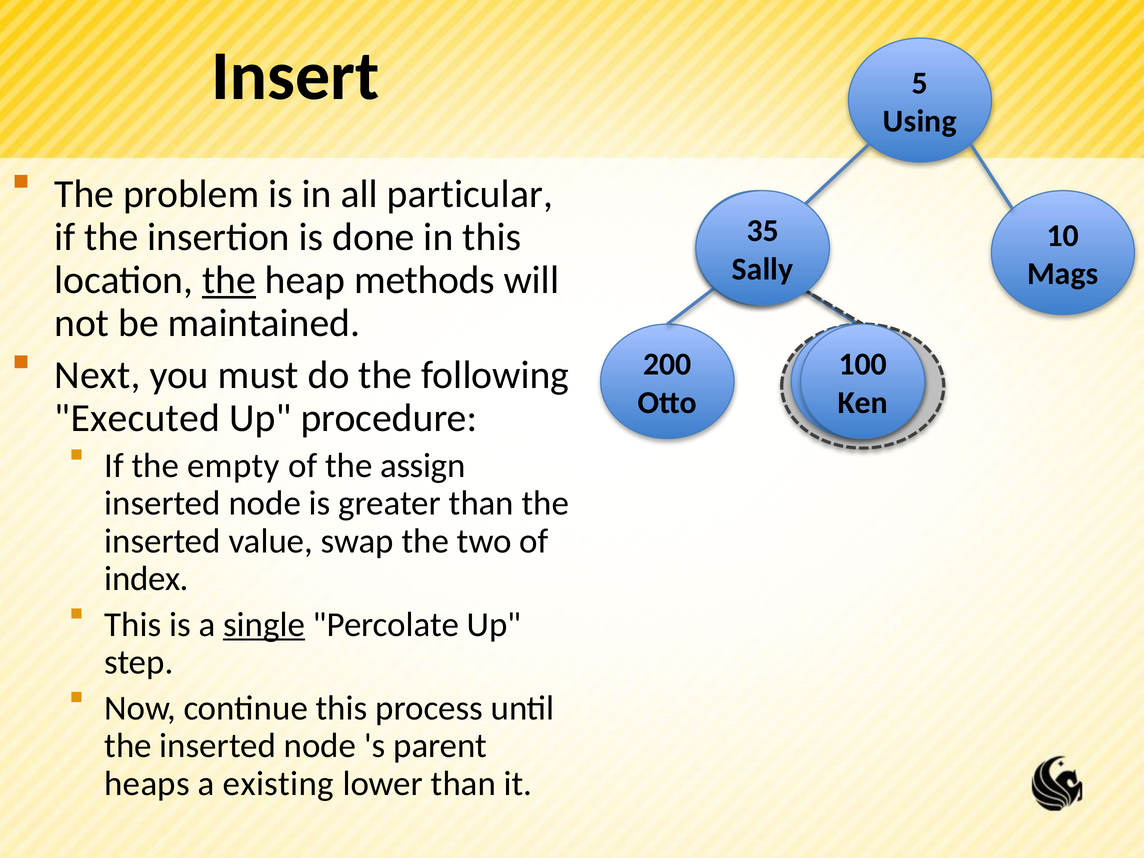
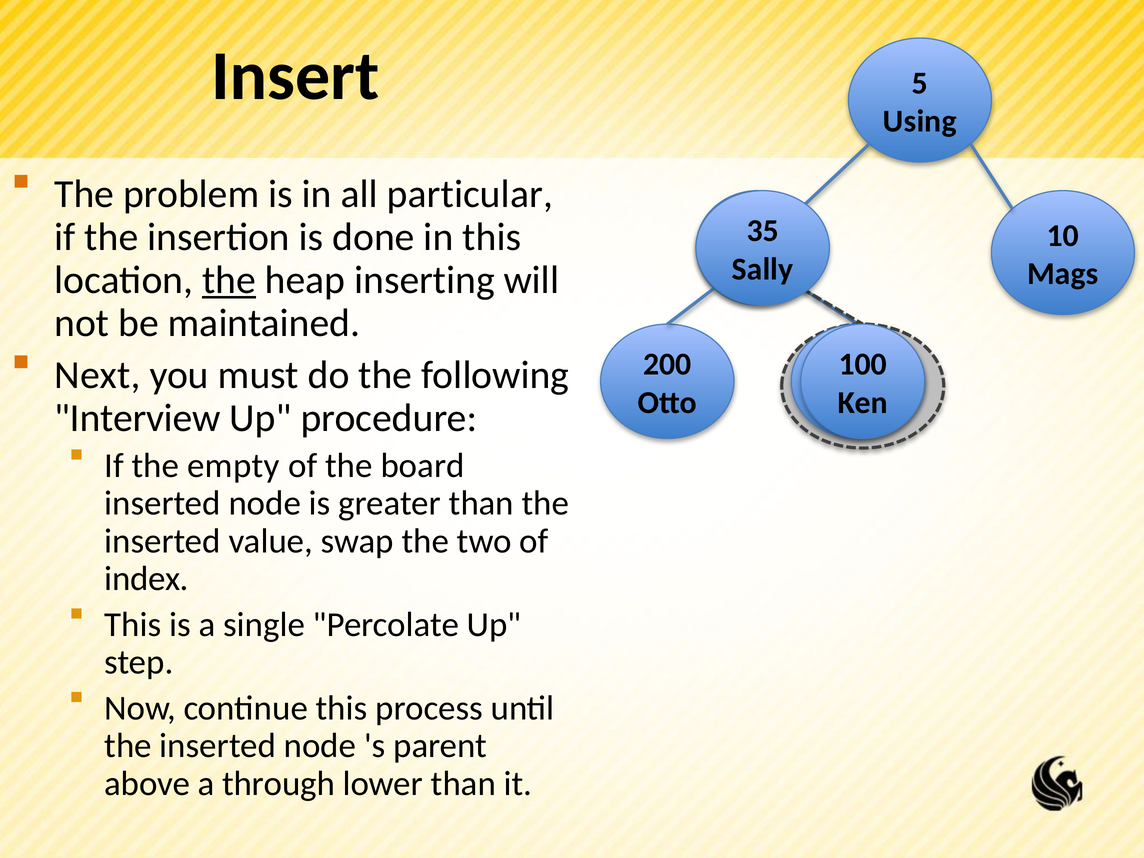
methods: methods -> inserting
Executed: Executed -> Interview
assign: assign -> board
single underline: present -> none
heaps: heaps -> above
existing: existing -> through
